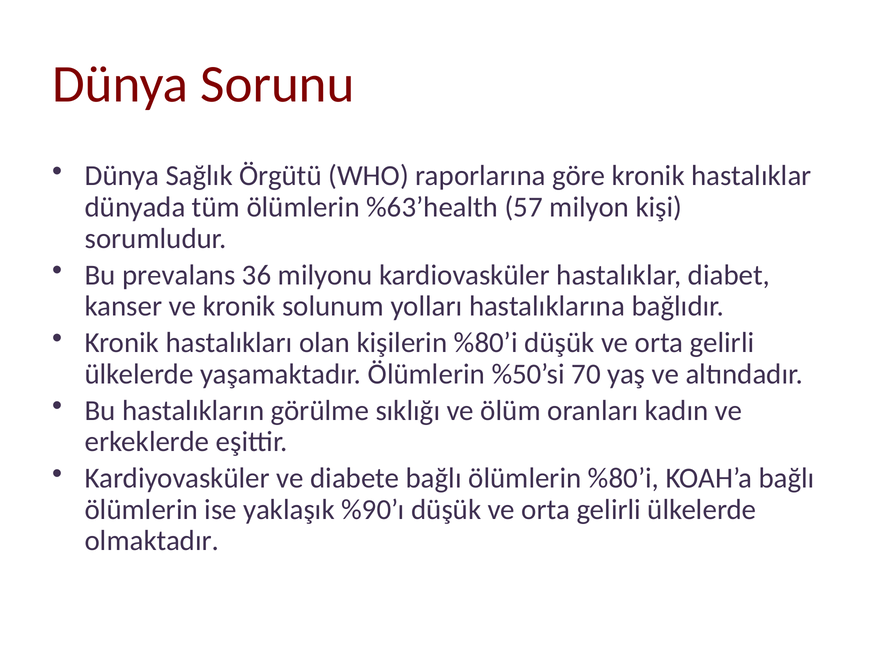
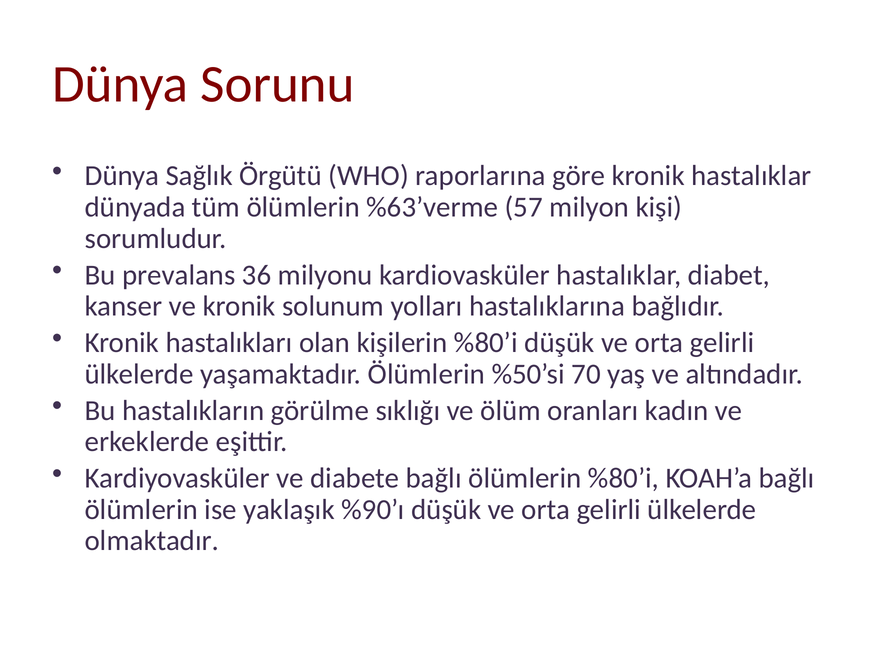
%63’health: %63’health -> %63’verme
